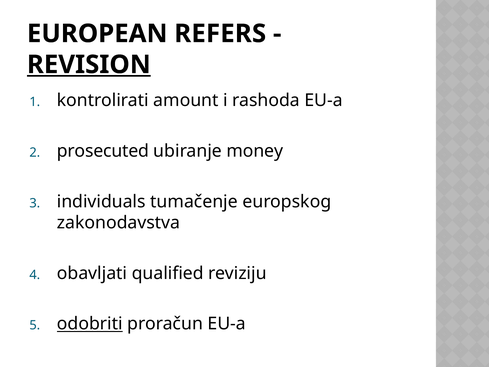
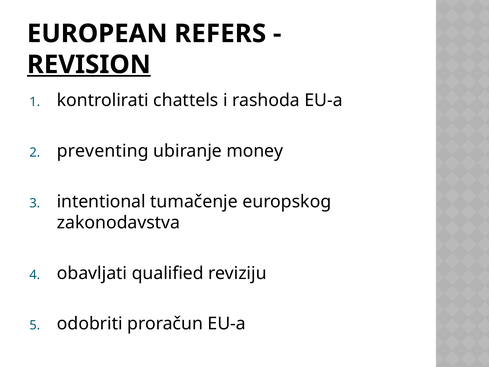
amount: amount -> chattels
prosecuted: prosecuted -> preventing
individuals: individuals -> intentional
odobriti underline: present -> none
